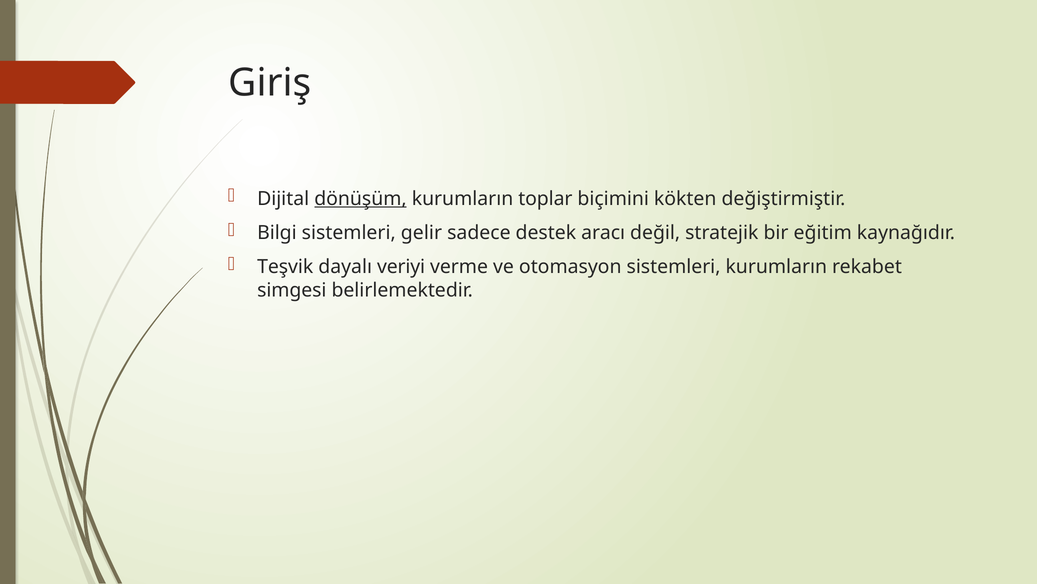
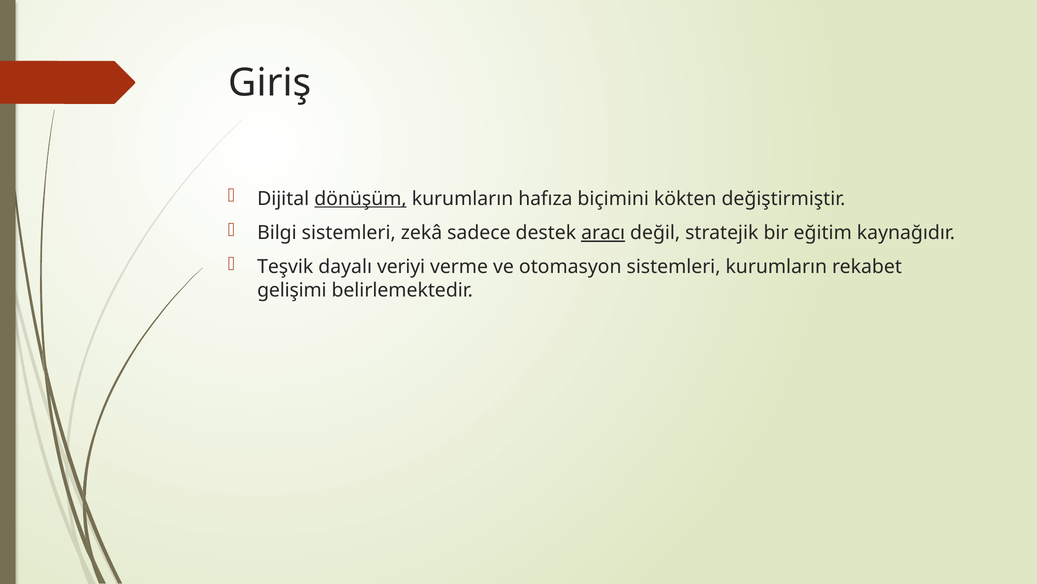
toplar: toplar -> hafıza
gelir: gelir -> zekâ
aracı underline: none -> present
simgesi: simgesi -> gelişimi
